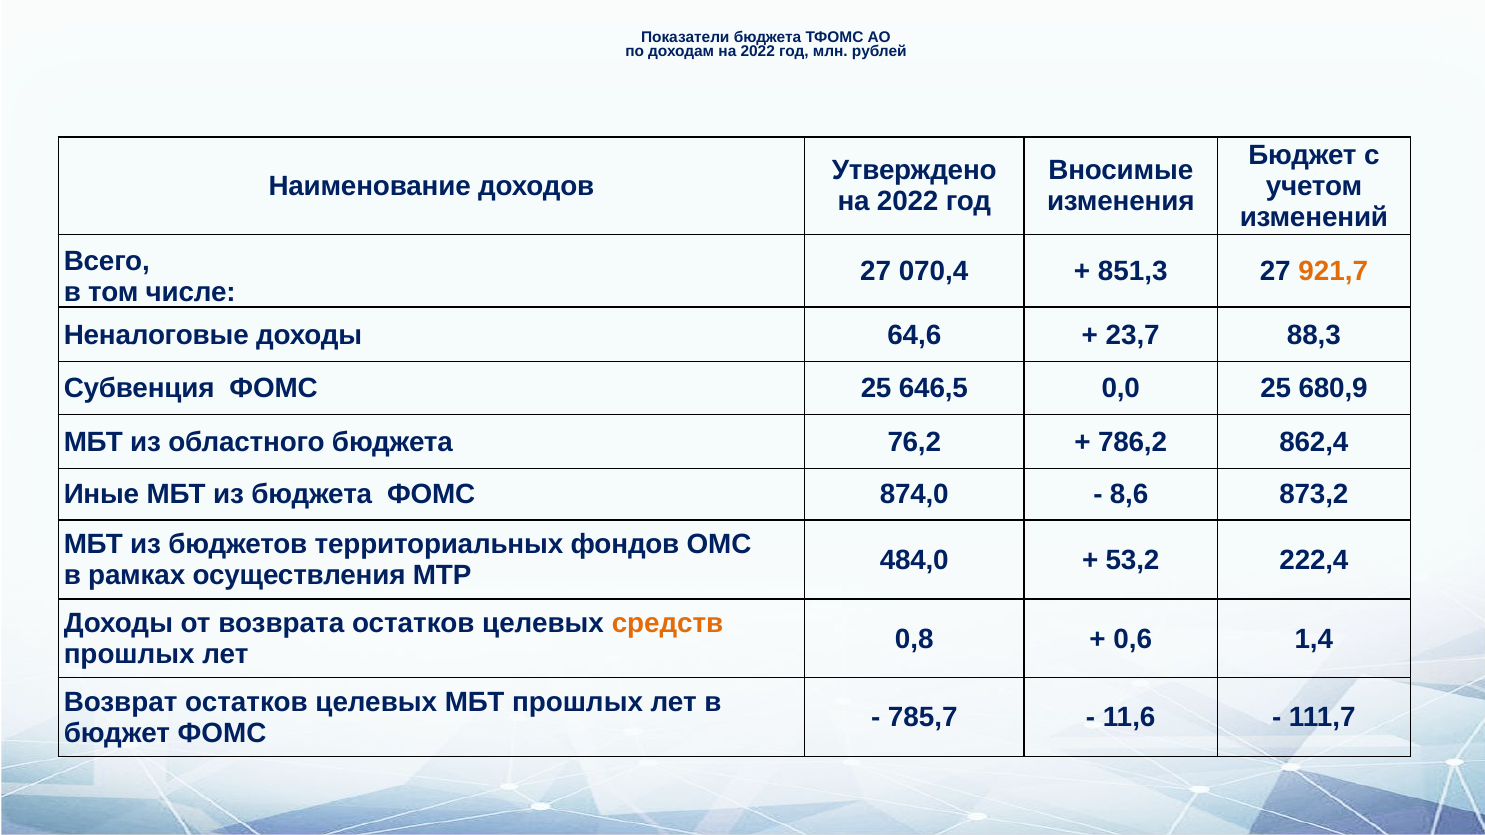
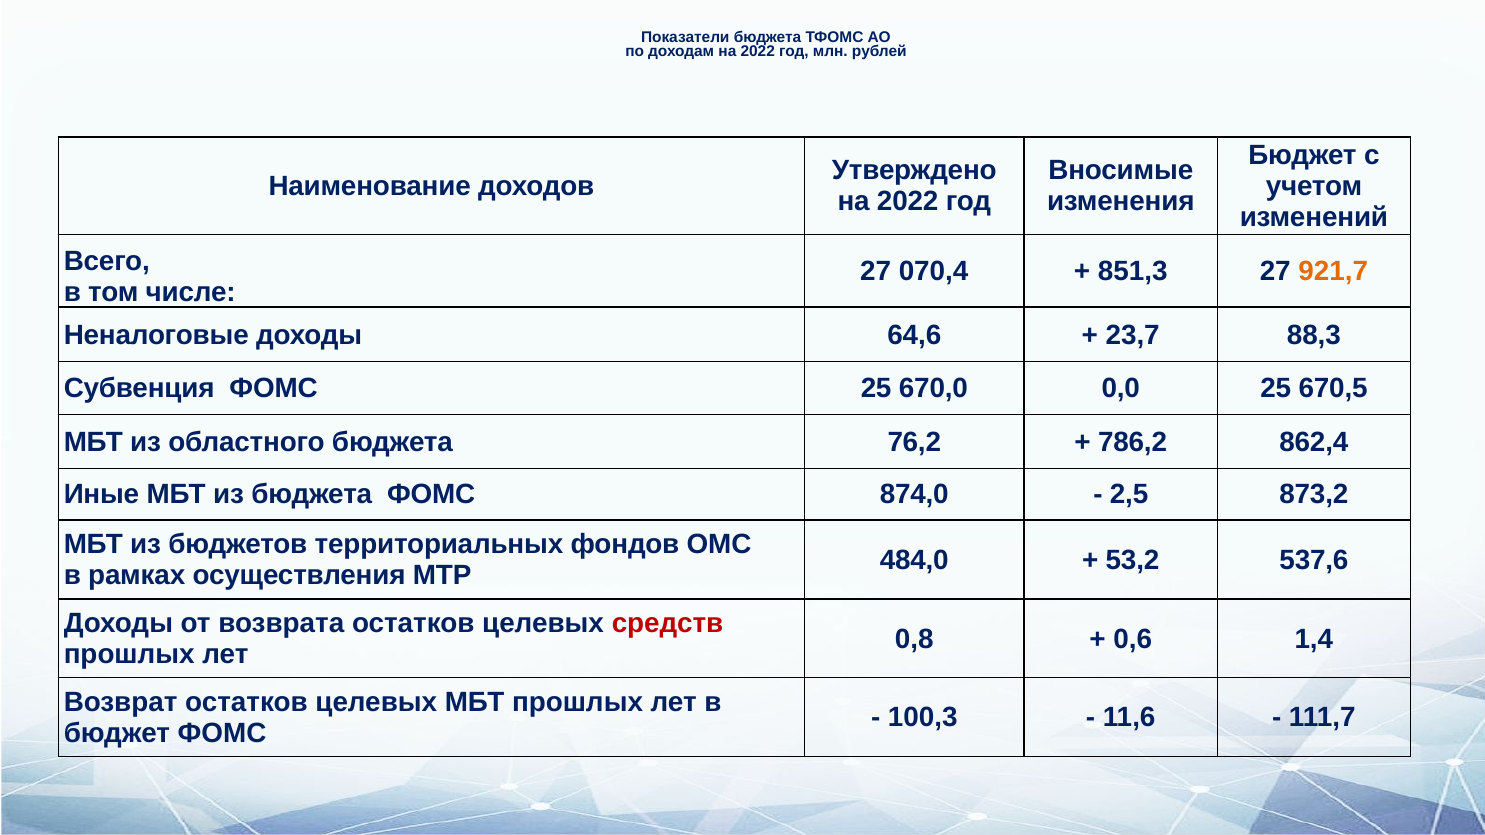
646,5: 646,5 -> 670,0
680,9: 680,9 -> 670,5
8,6: 8,6 -> 2,5
222,4: 222,4 -> 537,6
средств colour: orange -> red
785,7: 785,7 -> 100,3
